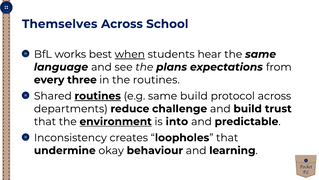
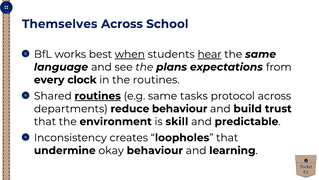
hear underline: none -> present
three: three -> clock
same build: build -> tasks
reduce challenge: challenge -> behaviour
environment underline: present -> none
into: into -> skill
